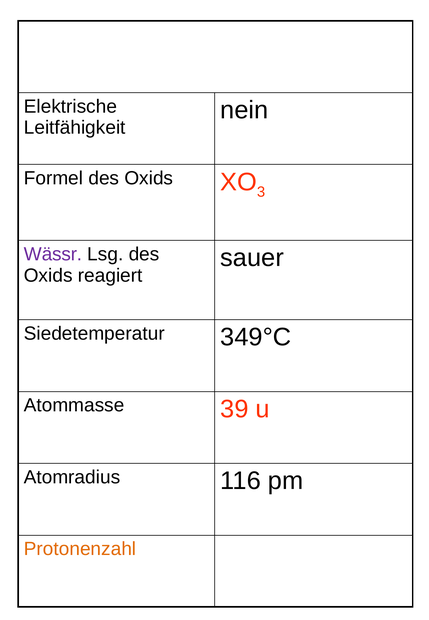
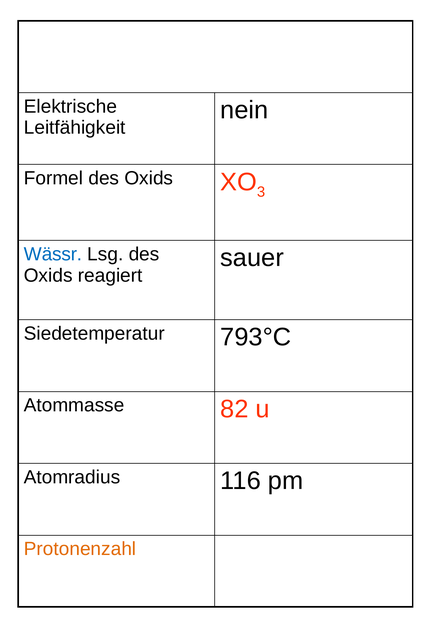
Wässr colour: purple -> blue
349°C: 349°C -> 793°C
39: 39 -> 82
